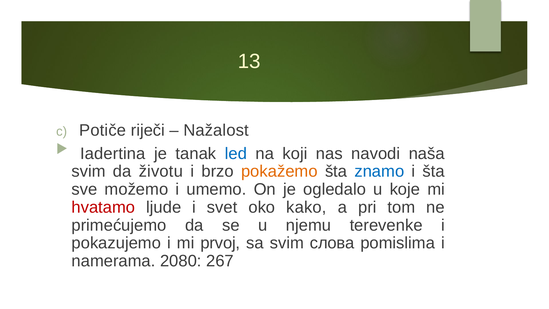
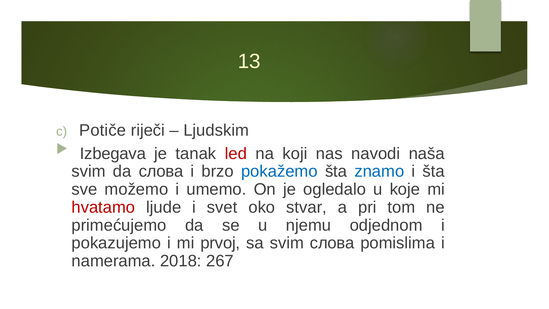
Nažalost: Nažalost -> Ljudskim
Iadertina: Iadertina -> Izbegava
led colour: blue -> red
da životu: životu -> слова
pokažemo colour: orange -> blue
kako: kako -> stvar
terevenke: terevenke -> odjednom
2080: 2080 -> 2018
